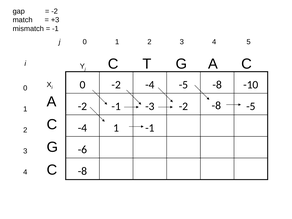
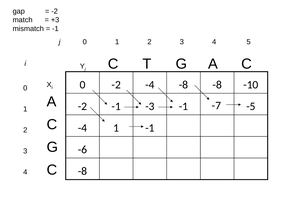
-5 at (183, 85): -5 -> -8
-8 at (216, 106): -8 -> -7
-2 at (183, 106): -2 -> -1
